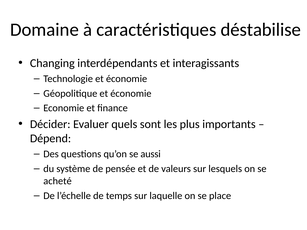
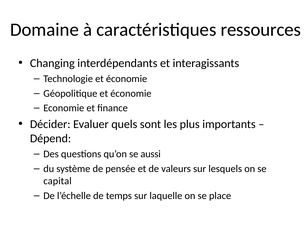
déstabilise: déstabilise -> ressources
acheté: acheté -> capital
